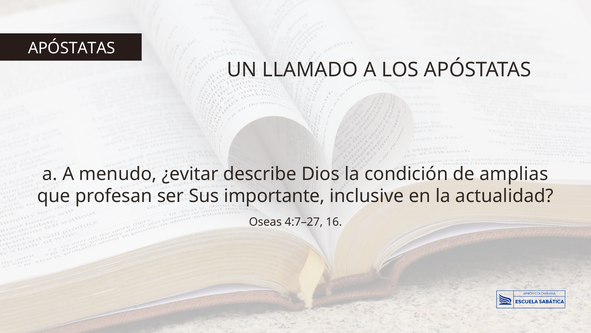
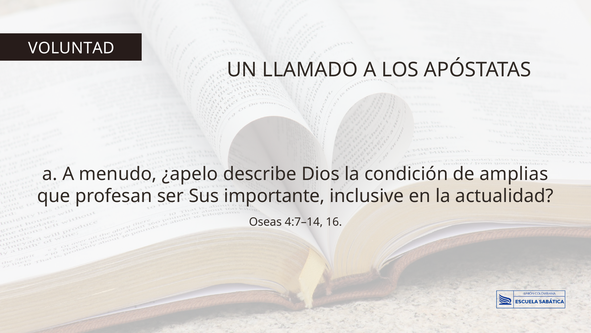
APÓSTATAS at (72, 48): APÓSTATAS -> VOLUNTAD
¿evitar: ¿evitar -> ¿apelo
4:7–27: 4:7–27 -> 4:7–14
